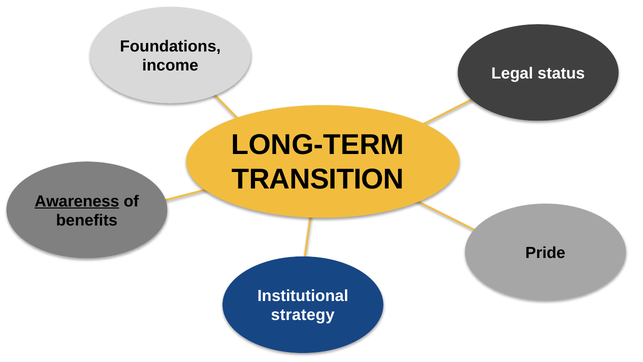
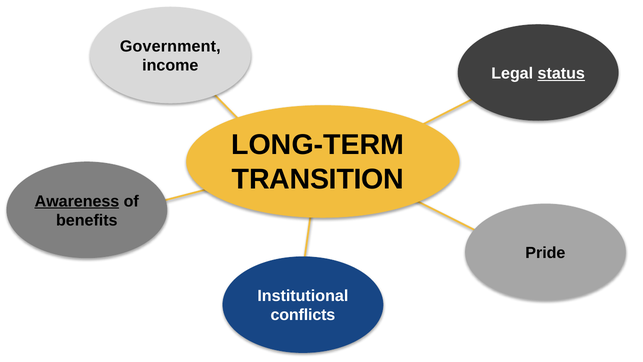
Foundations: Foundations -> Government
status underline: none -> present
strategy: strategy -> conflicts
